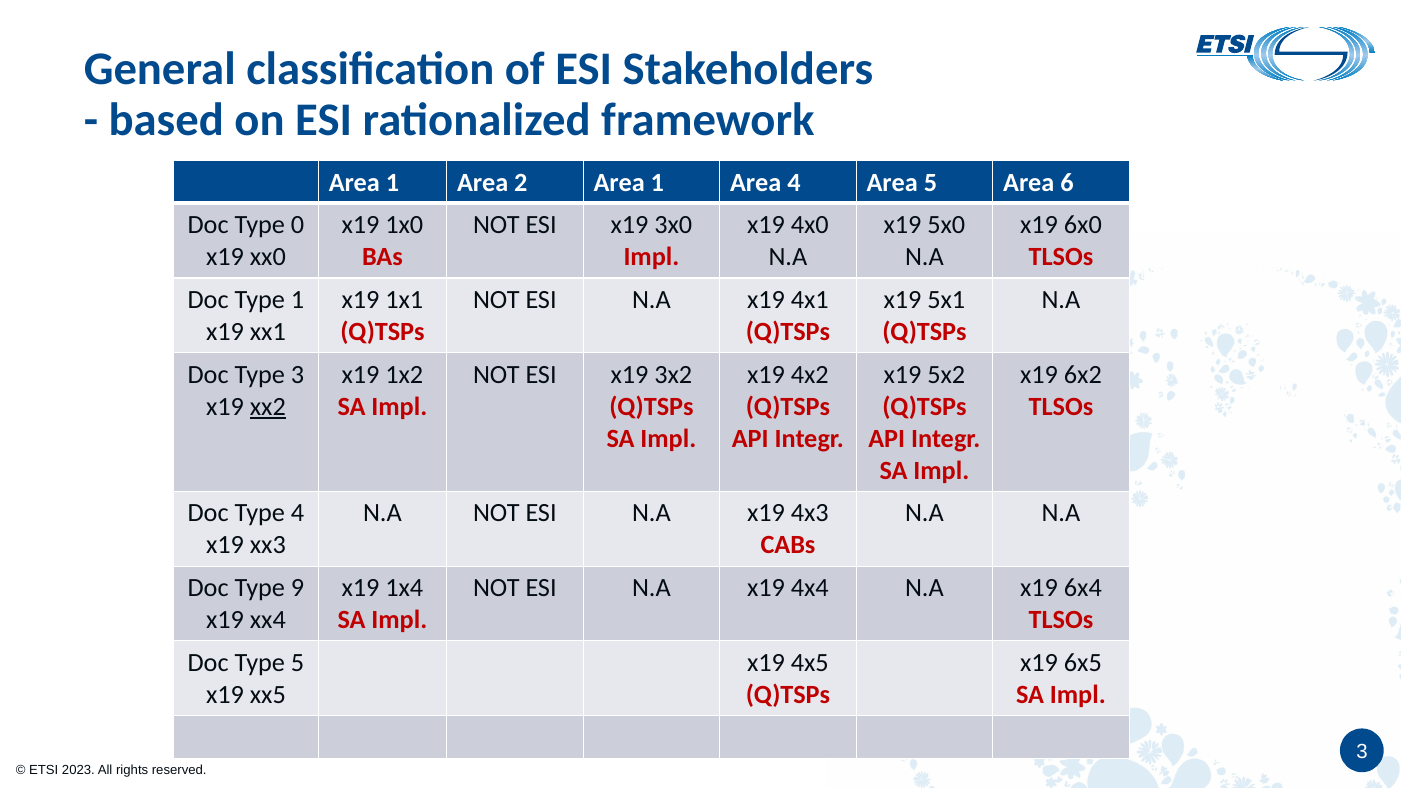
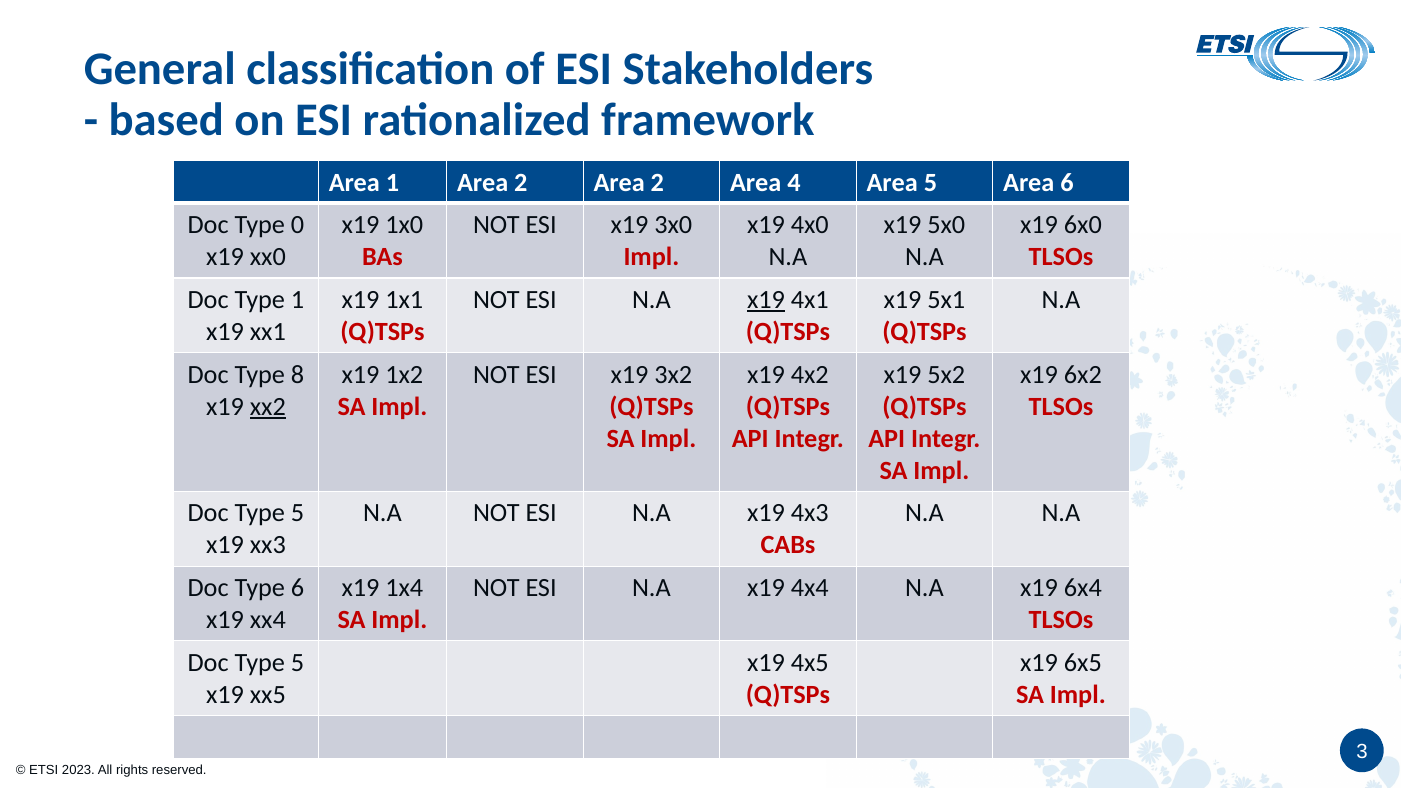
2 Area 1: 1 -> 2
x19 at (766, 300) underline: none -> present
Type 3: 3 -> 8
4 at (298, 513): 4 -> 5
Type 9: 9 -> 6
